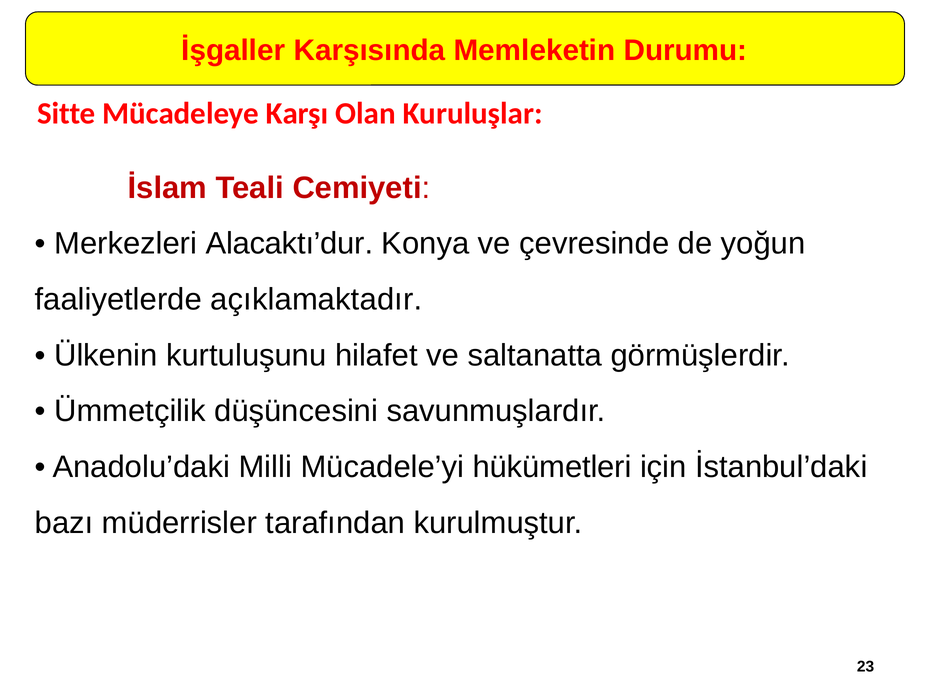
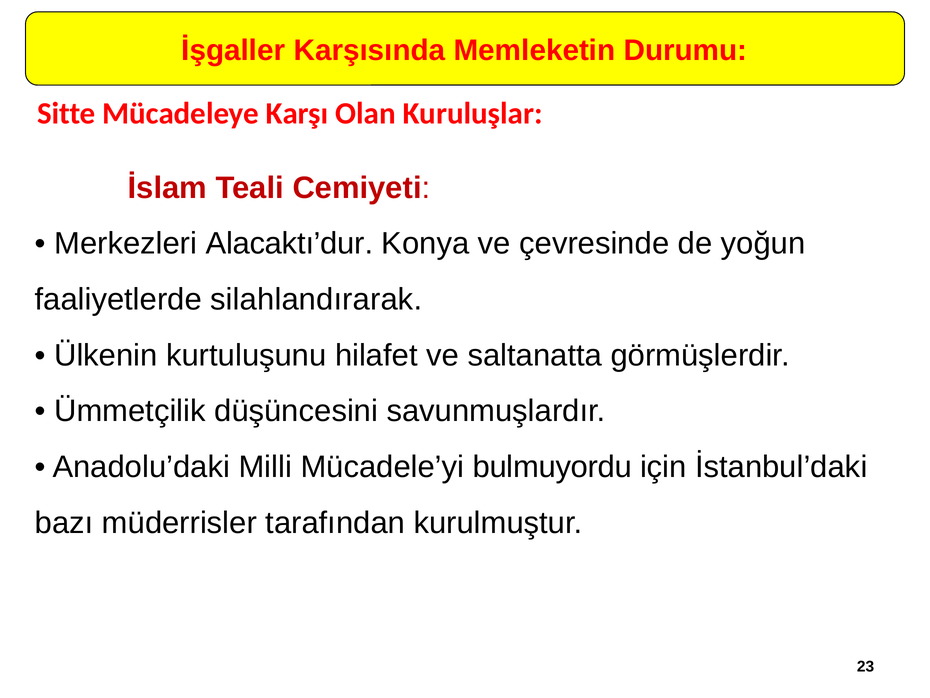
açıklamaktadır: açıklamaktadır -> silahlandırarak
hükümetleri: hükümetleri -> bulmuyordu
